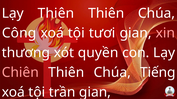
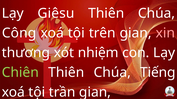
Lạy Thiên: Thiên -> Giêsu
tươi: tươi -> trên
quyền: quyền -> nhiệm
Chiên colour: pink -> light green
